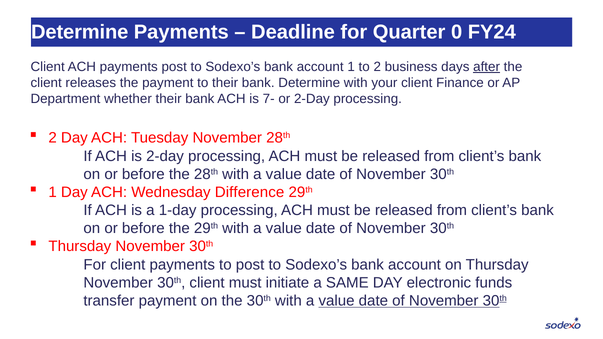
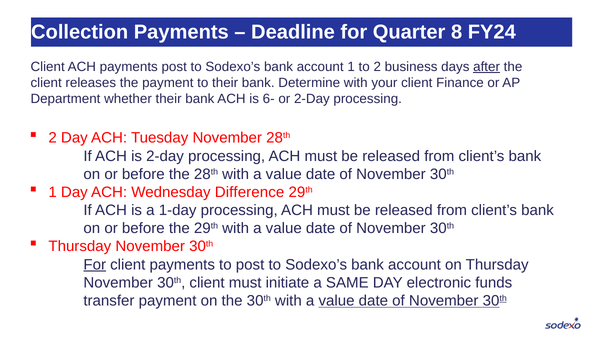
Determine at (80, 32): Determine -> Collection
0: 0 -> 8
7-: 7- -> 6-
For at (95, 265) underline: none -> present
